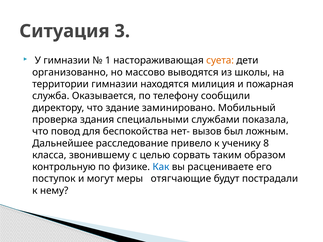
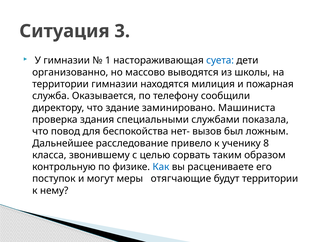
суета colour: orange -> blue
Мобильный: Мобильный -> Машиниста
будут пострадали: пострадали -> территории
